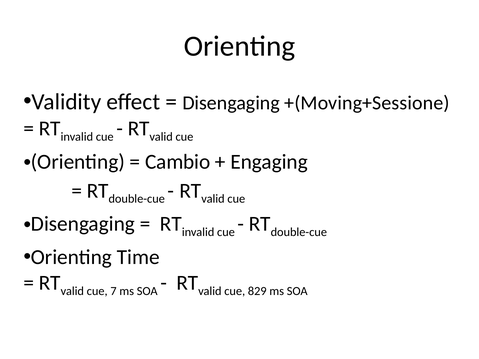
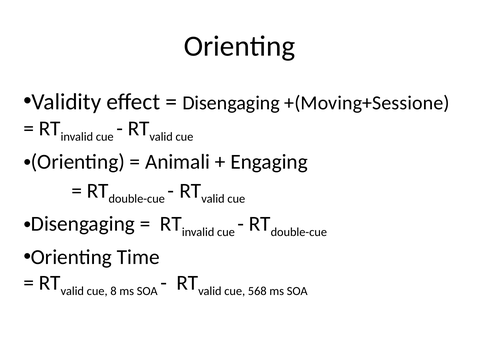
Cambio: Cambio -> Animali
7: 7 -> 8
829: 829 -> 568
